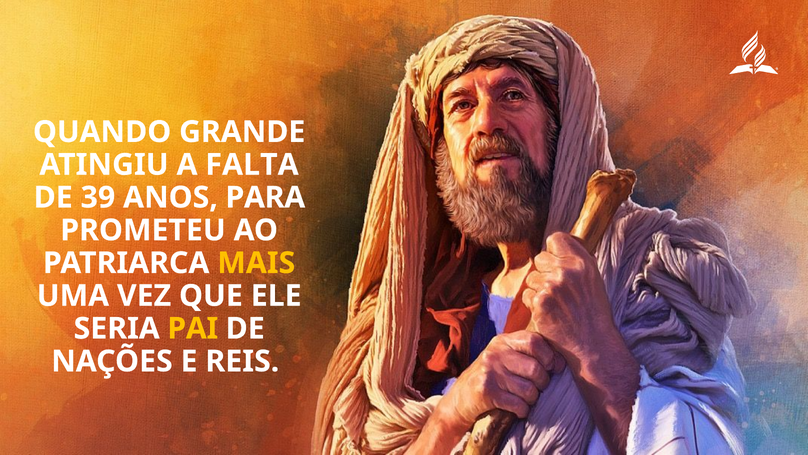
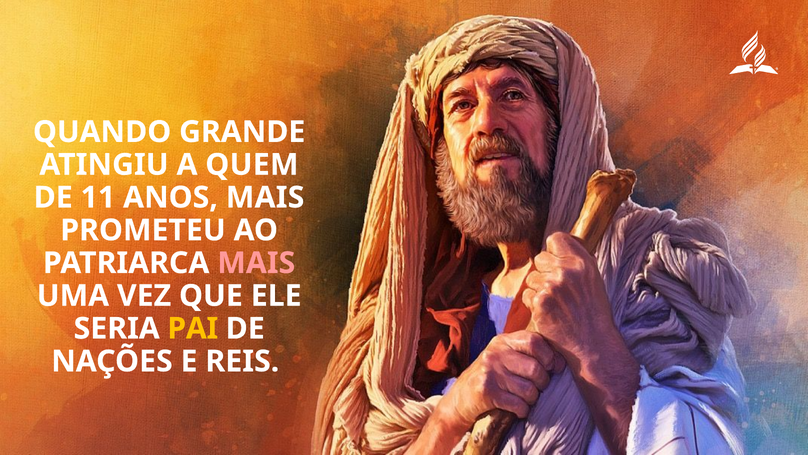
FALTA: FALTA -> QUEM
39: 39 -> 11
ANOS PARA: PARA -> MAIS
MAIS at (256, 263) colour: yellow -> pink
